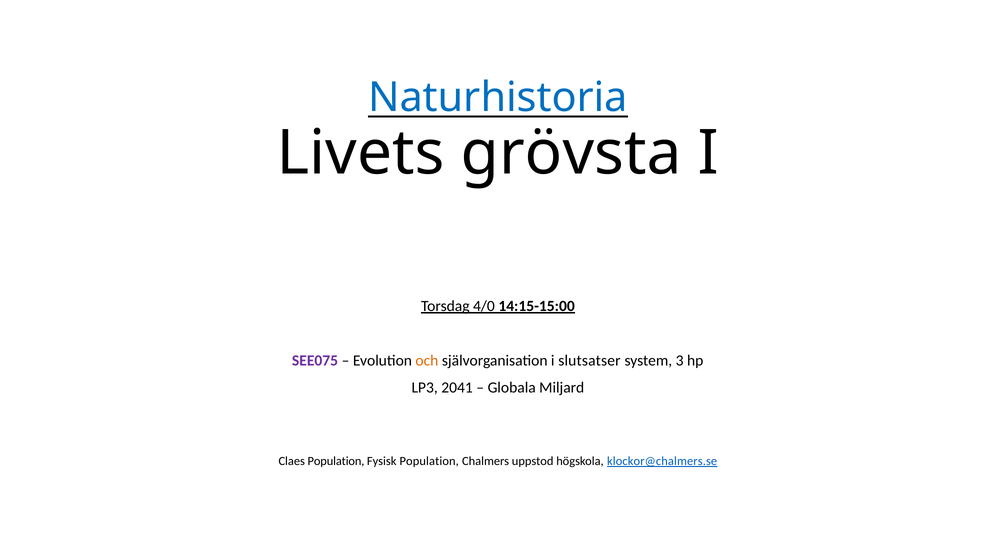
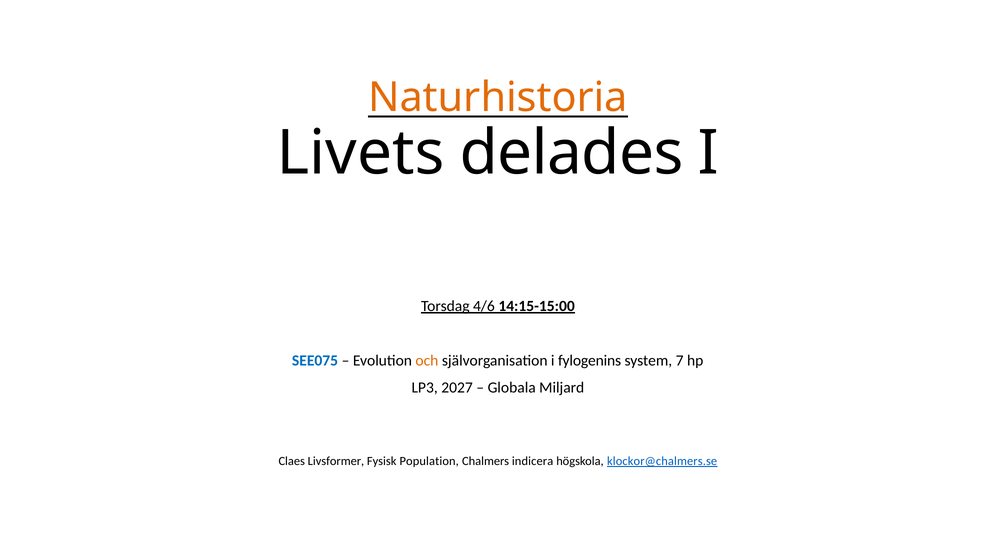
Naturhistoria colour: blue -> orange
grövsta: grövsta -> delades
4/0: 4/0 -> 4/6
SEE075 colour: purple -> blue
slutsatser: slutsatser -> fylogenins
3: 3 -> 7
2041: 2041 -> 2027
Claes Population: Population -> Livsformer
uppstod: uppstod -> indicera
